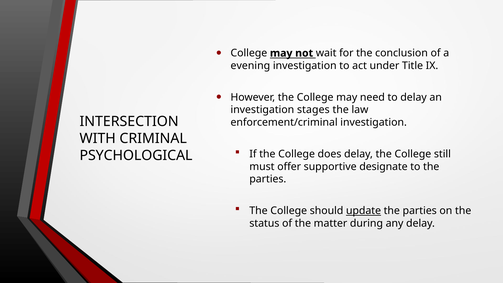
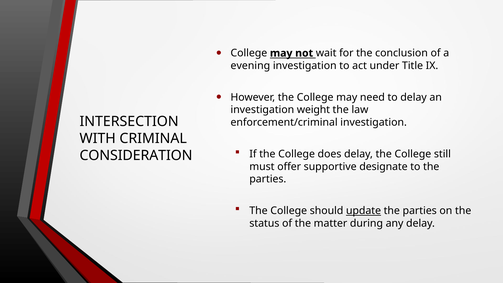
stages: stages -> weight
PSYCHOLOGICAL: PSYCHOLOGICAL -> CONSIDERATION
